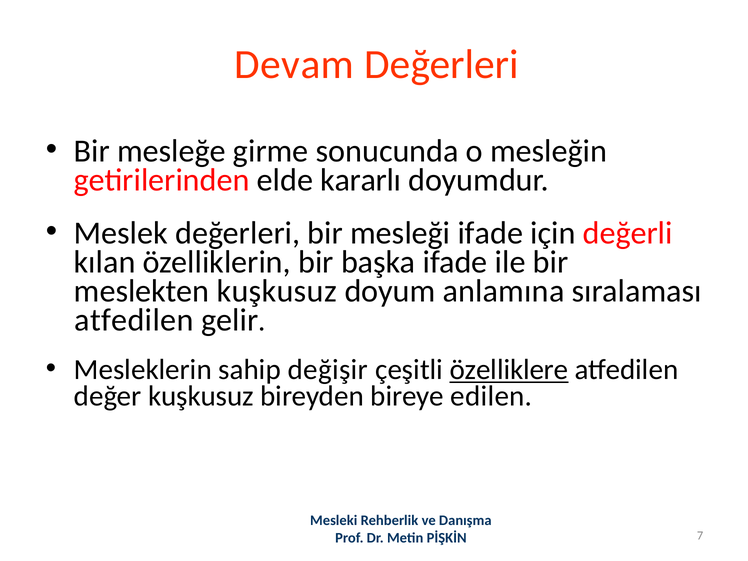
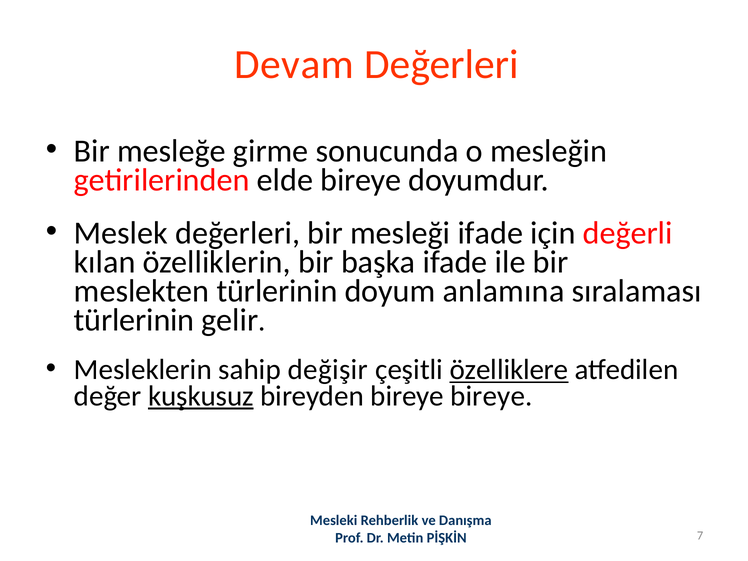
elde kararlı: kararlı -> bireye
meslekten kuşkusuz: kuşkusuz -> türlerinin
atfedilen at (134, 320): atfedilen -> türlerinin
kuşkusuz at (201, 396) underline: none -> present
bireye edilen: edilen -> bireye
